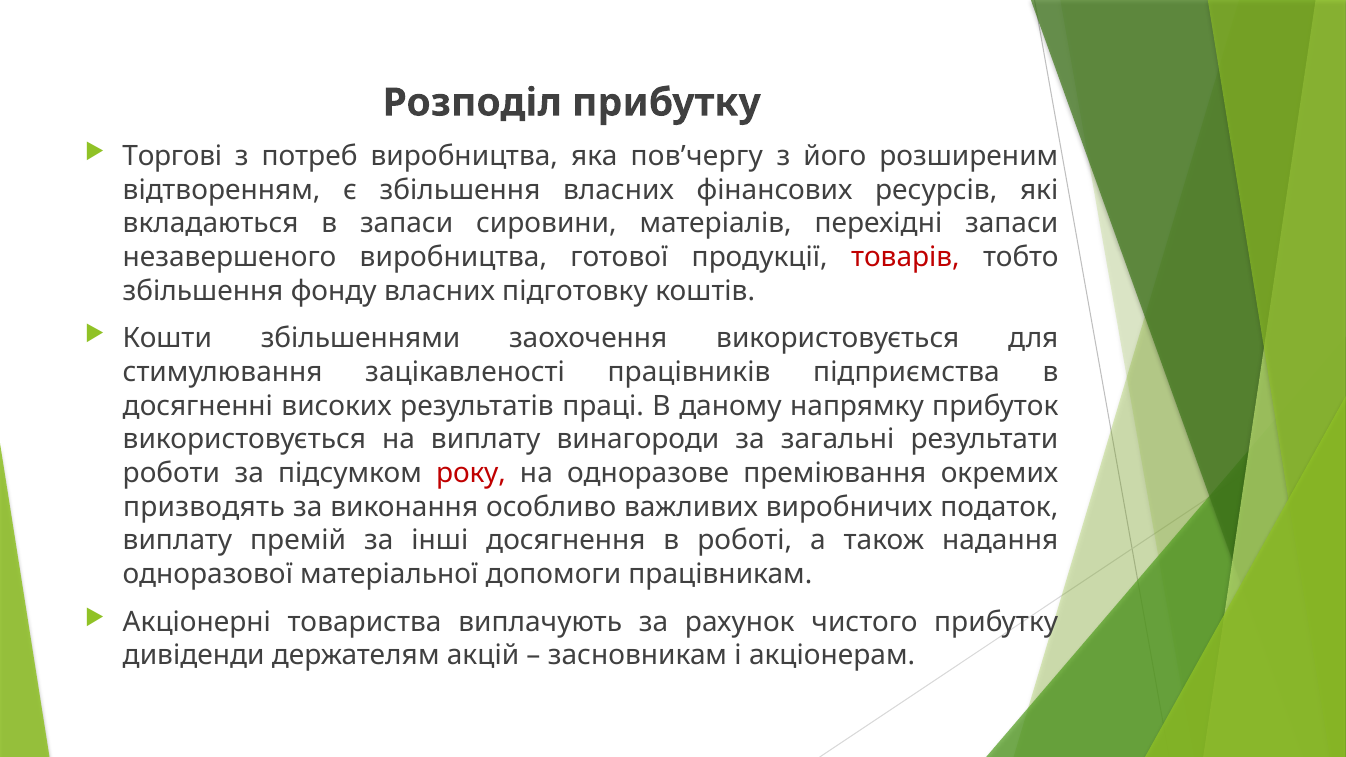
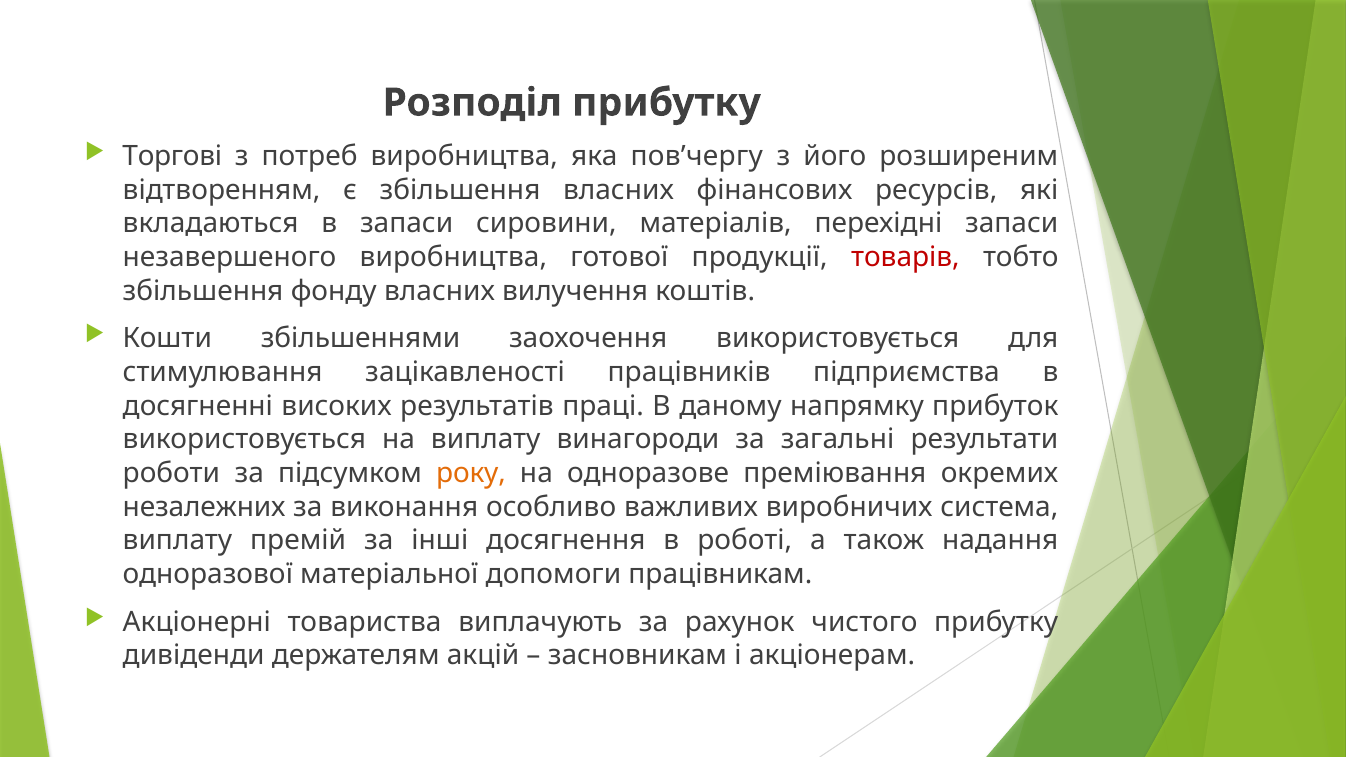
підготовку: підготовку -> вилучення
року colour: red -> orange
призводять: призводять -> незалежних
податок: податок -> система
